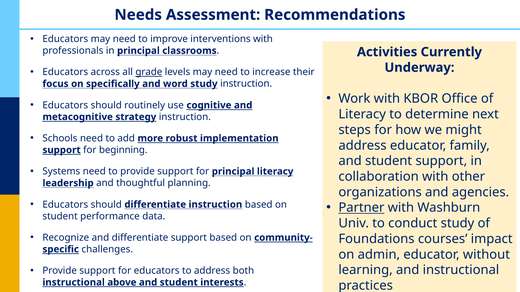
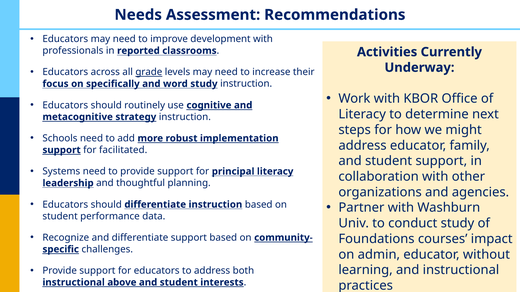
interventions: interventions -> development
in principal: principal -> reported
beginning: beginning -> facilitated
Partner underline: present -> none
